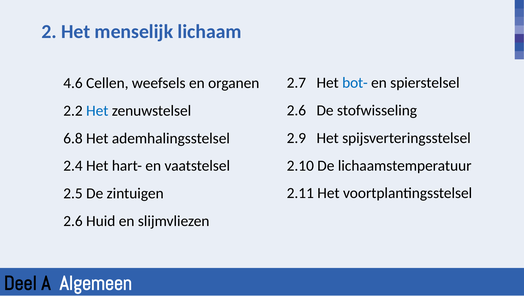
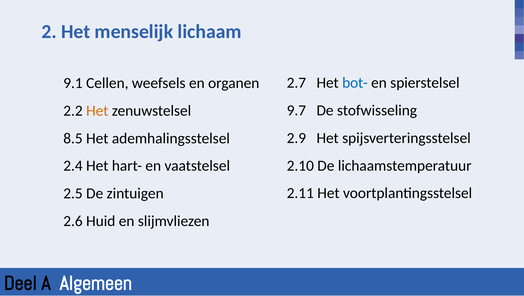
4.6: 4.6 -> 9.1
2.6 at (296, 111): 2.6 -> 9.7
Het at (97, 111) colour: blue -> orange
6.8: 6.8 -> 8.5
